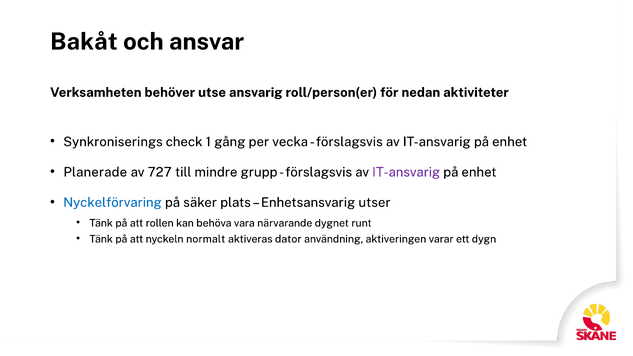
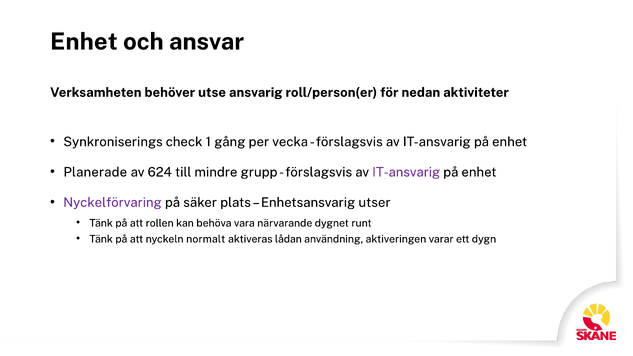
Bakåt at (84, 42): Bakåt -> Enhet
727: 727 -> 624
Nyckelförvaring colour: blue -> purple
dator: dator -> lådan
